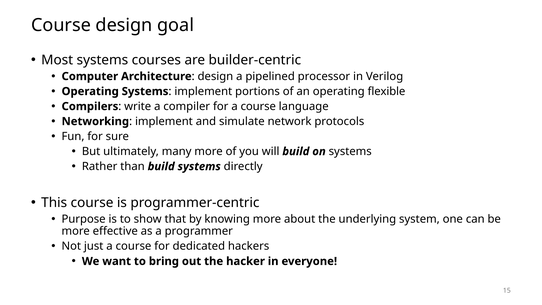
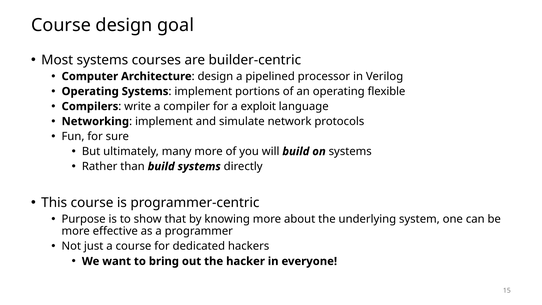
for a course: course -> exploit
